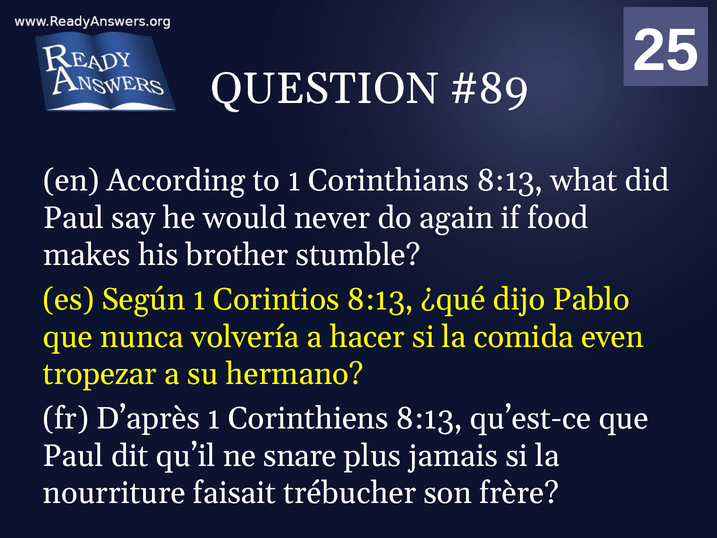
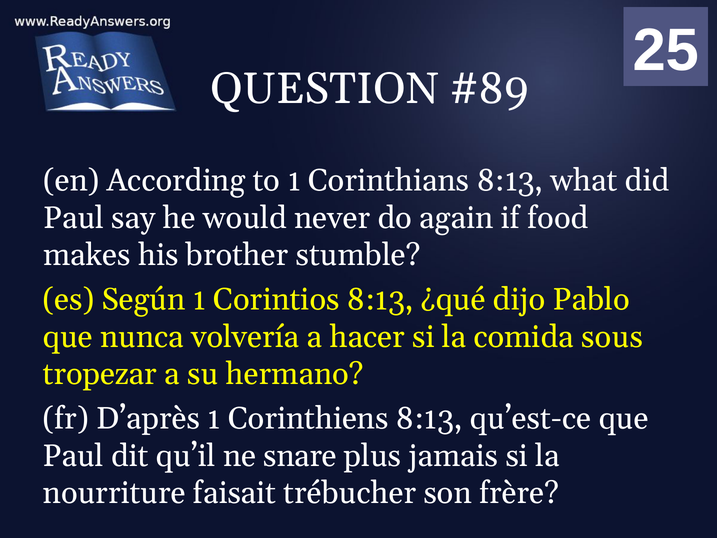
even: even -> sous
